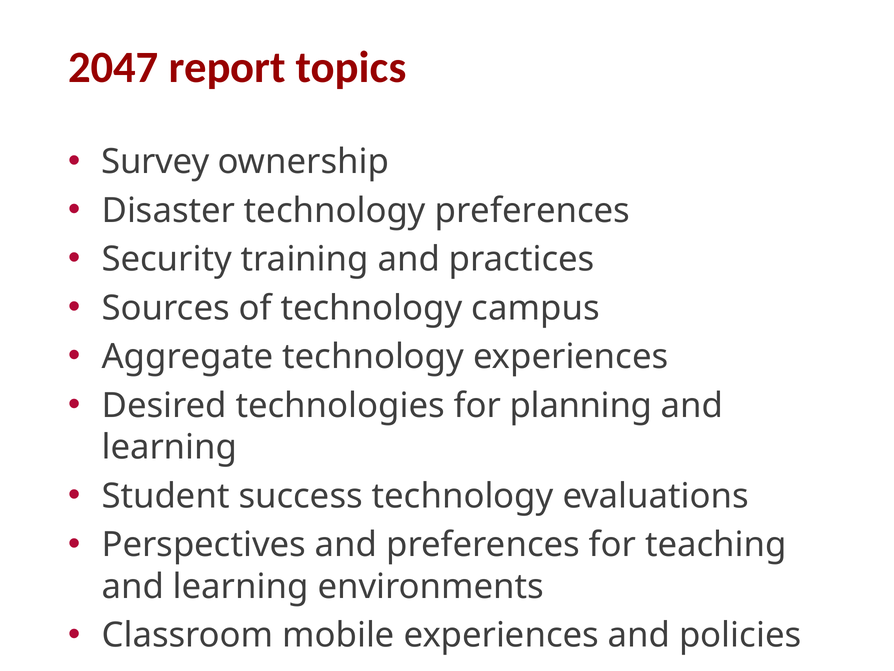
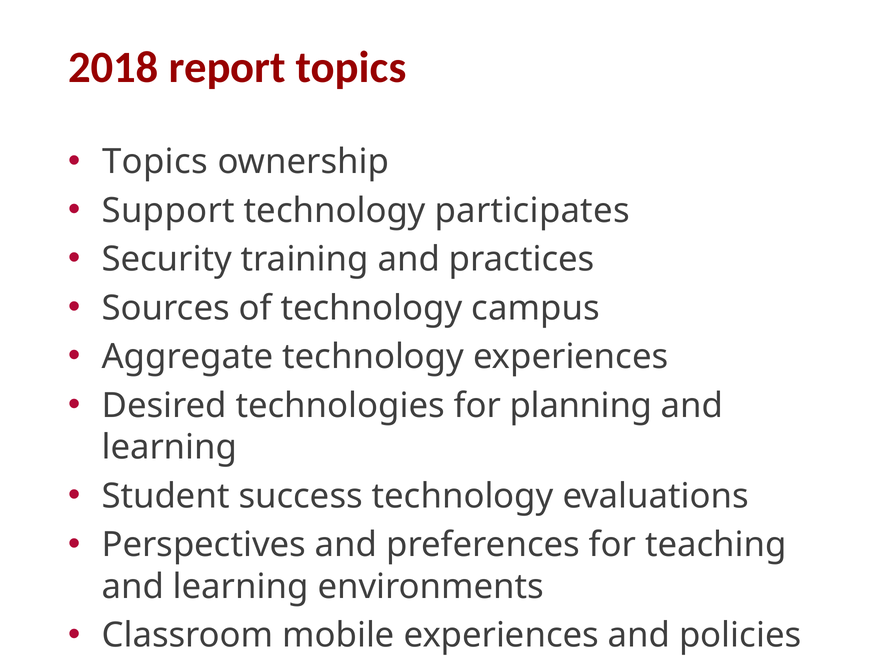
2047: 2047 -> 2018
Survey at (155, 162): Survey -> Topics
Disaster: Disaster -> Support
technology preferences: preferences -> participates
